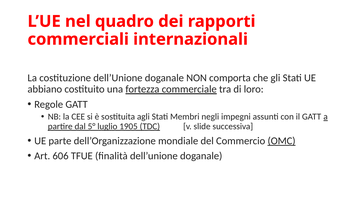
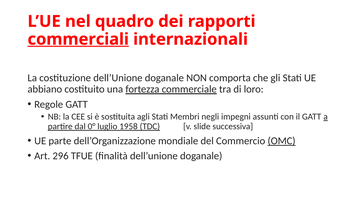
commerciali underline: none -> present
5°: 5° -> 0°
1905: 1905 -> 1958
606: 606 -> 296
